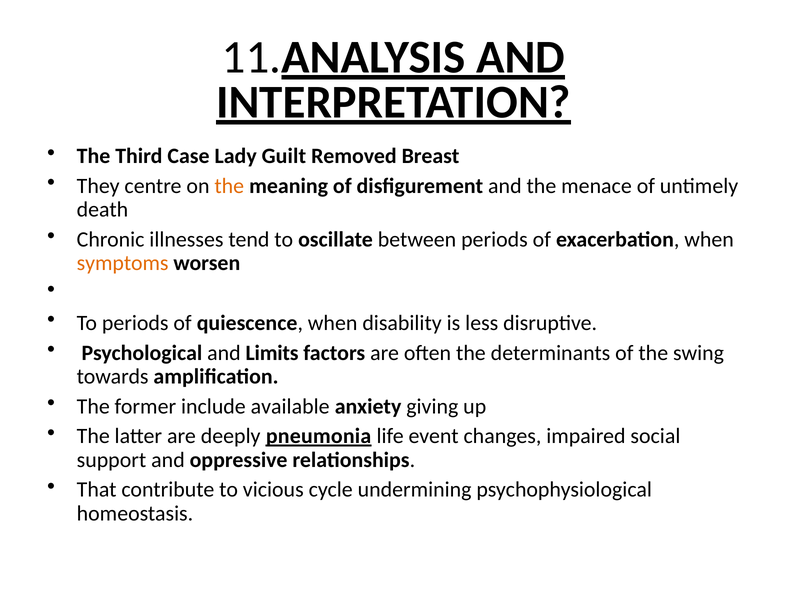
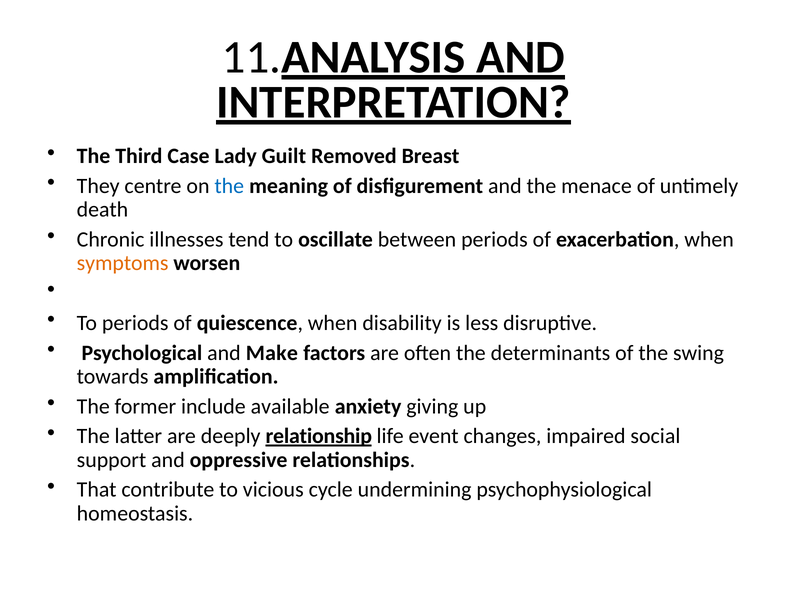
the at (229, 186) colour: orange -> blue
Limits: Limits -> Make
pneumonia: pneumonia -> relationship
